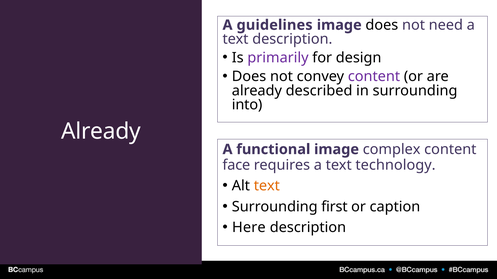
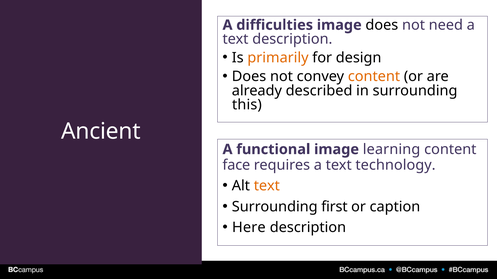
guidelines: guidelines -> difficulties
primarily colour: purple -> orange
content at (374, 77) colour: purple -> orange
into: into -> this
Already at (101, 132): Already -> Ancient
complex: complex -> learning
